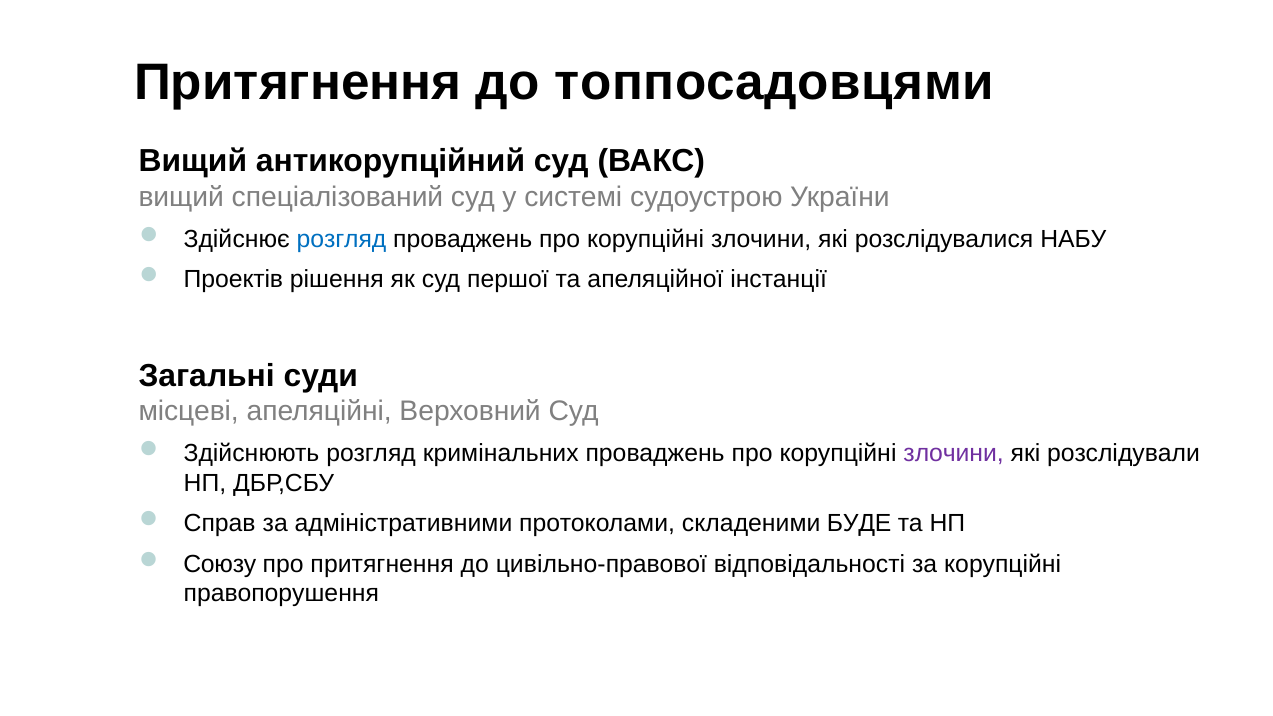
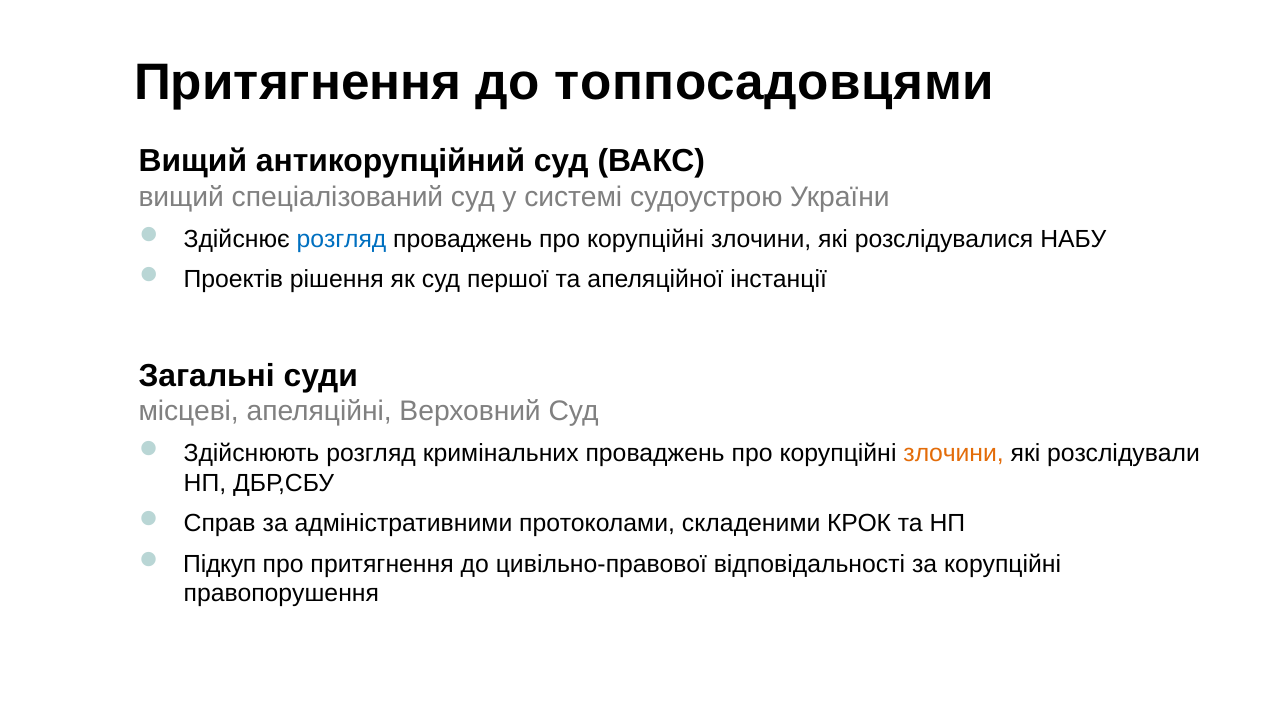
злочини at (954, 454) colour: purple -> orange
БУДЕ: БУДЕ -> КРОК
Союзу: Союзу -> Підкуп
